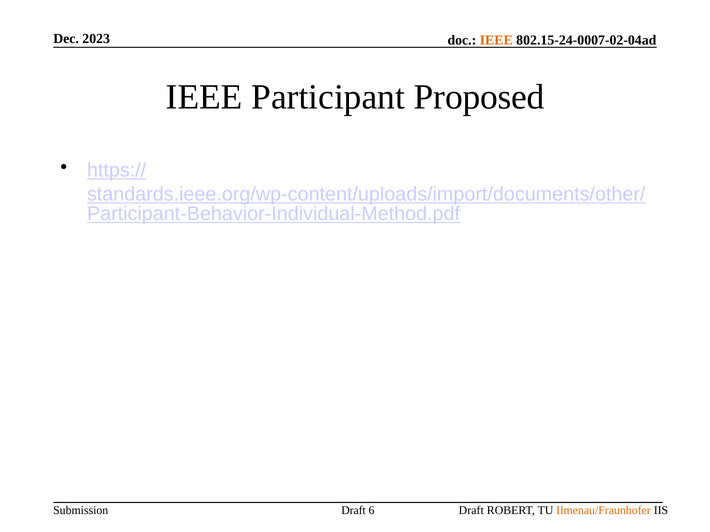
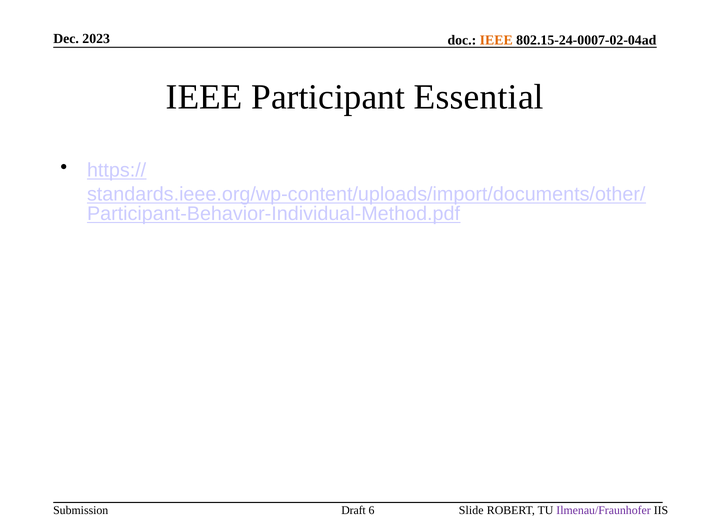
Proposed: Proposed -> Essential
Draft at (471, 511): Draft -> Slide
Ilmenau/Fraunhofer colour: orange -> purple
